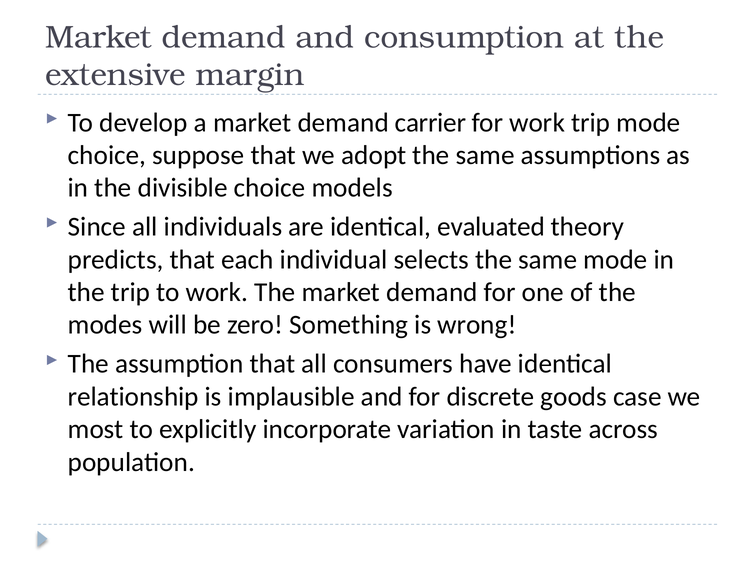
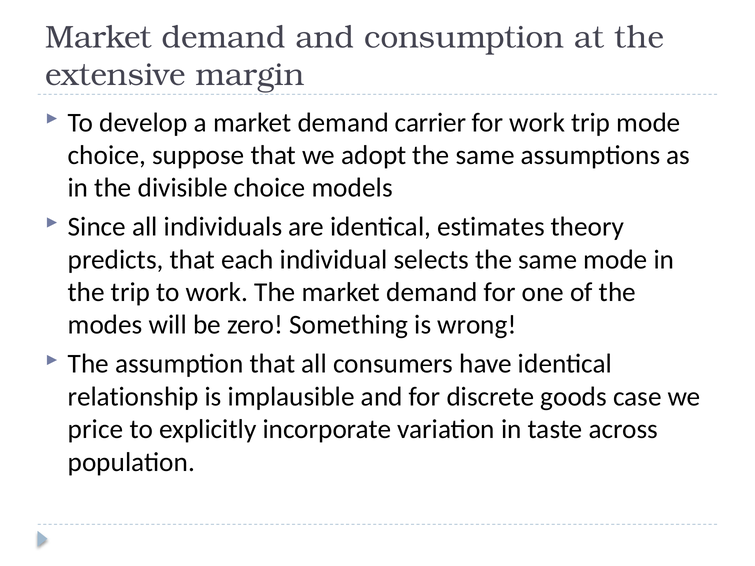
evaluated: evaluated -> estimates
most: most -> price
